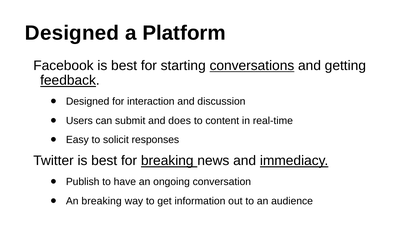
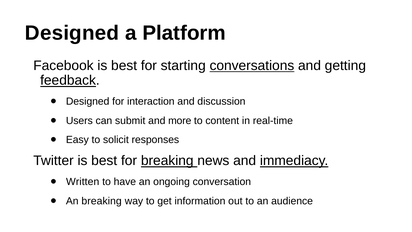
does: does -> more
Publish: Publish -> Written
